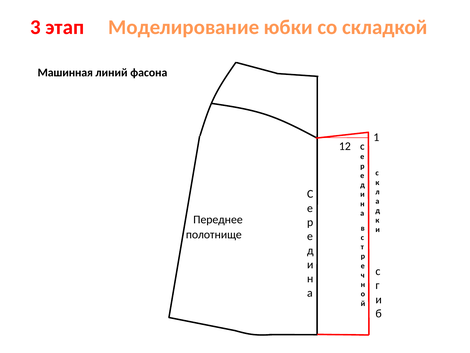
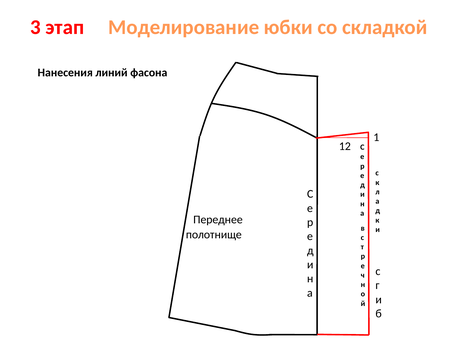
Машинная: Машинная -> Нанесения
